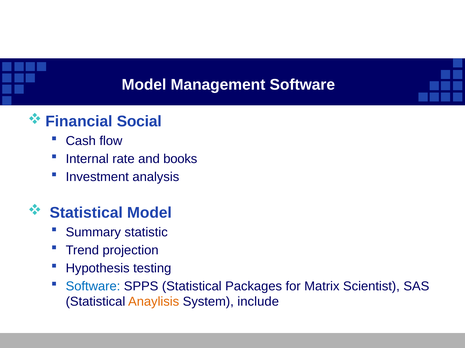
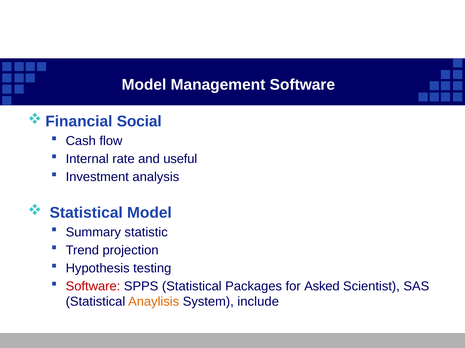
books: books -> useful
Software at (93, 287) colour: blue -> red
Matrix: Matrix -> Asked
